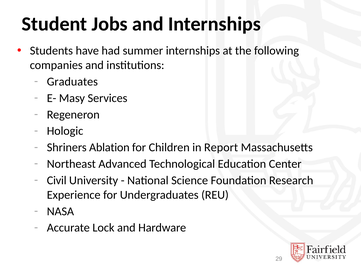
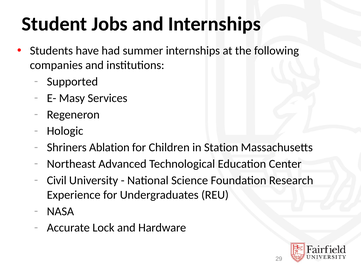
Graduates: Graduates -> Supported
Report: Report -> Station
